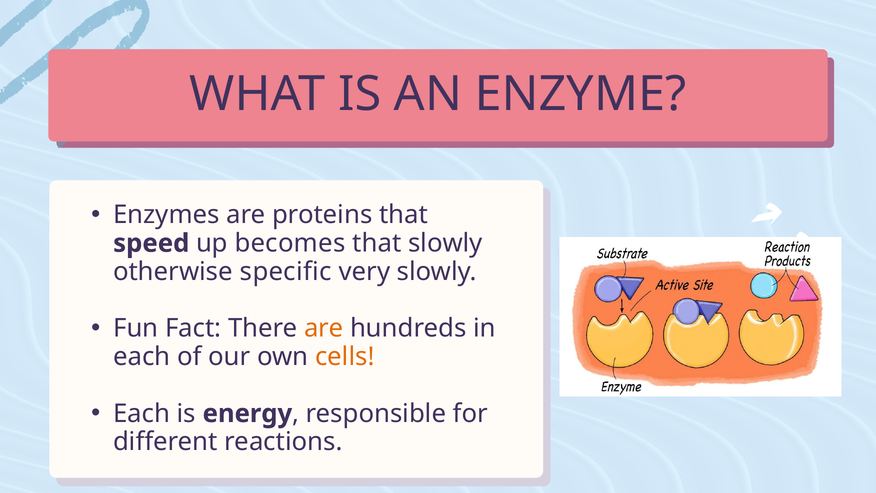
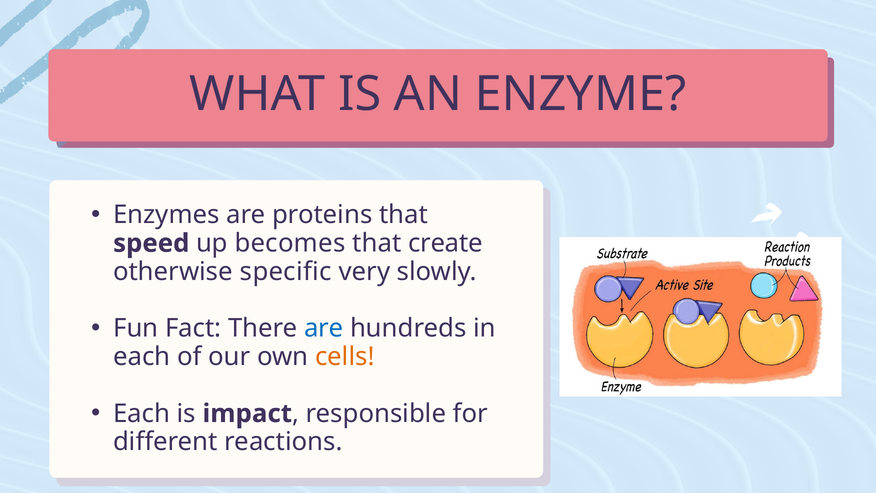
that slowly: slowly -> create
are at (324, 328) colour: orange -> blue
energy: energy -> impact
